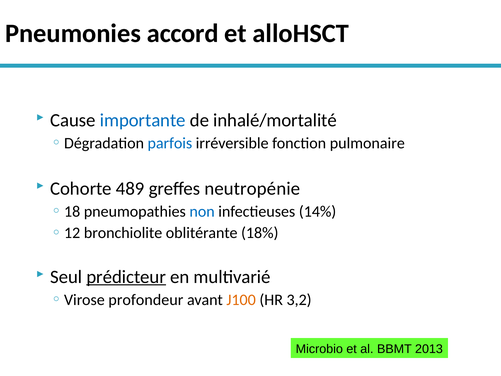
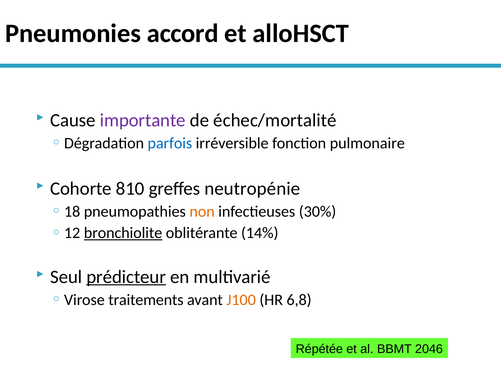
importante colour: blue -> purple
inhalé/mortalité: inhalé/mortalité -> échec/mortalité
489: 489 -> 810
non colour: blue -> orange
14%: 14% -> 30%
bronchiolite underline: none -> present
18%: 18% -> 14%
profondeur: profondeur -> traitements
3,2: 3,2 -> 6,8
Microbio: Microbio -> Répétée
2013: 2013 -> 2046
